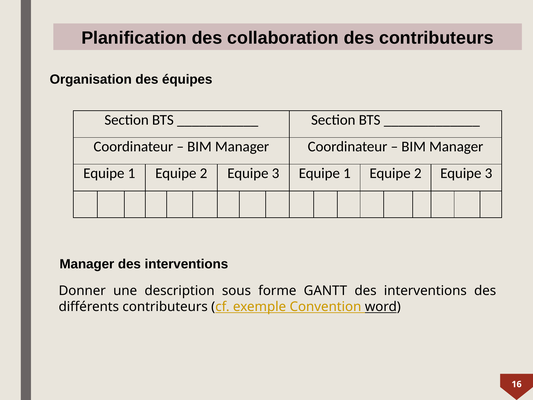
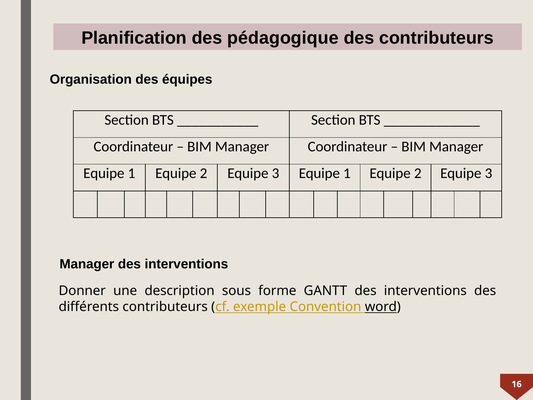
collaboration: collaboration -> pédagogique
